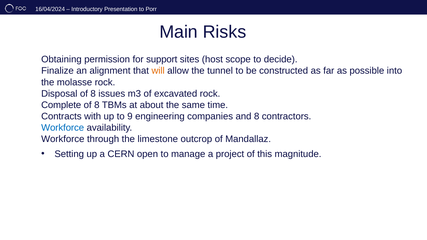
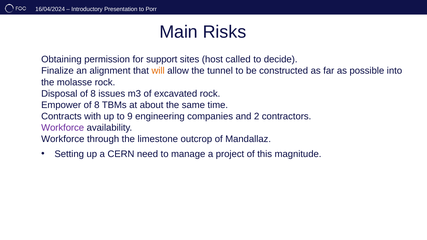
scope: scope -> called
Complete: Complete -> Empower
and 8: 8 -> 2
Workforce at (63, 128) colour: blue -> purple
open: open -> need
